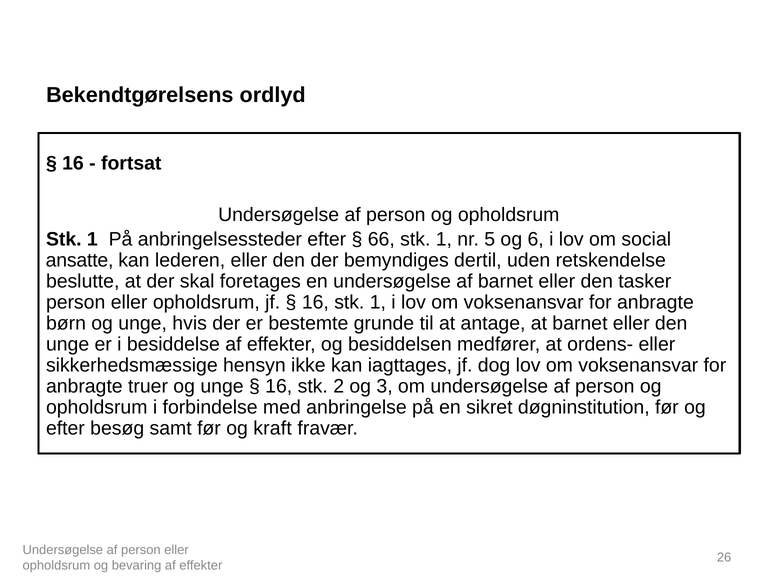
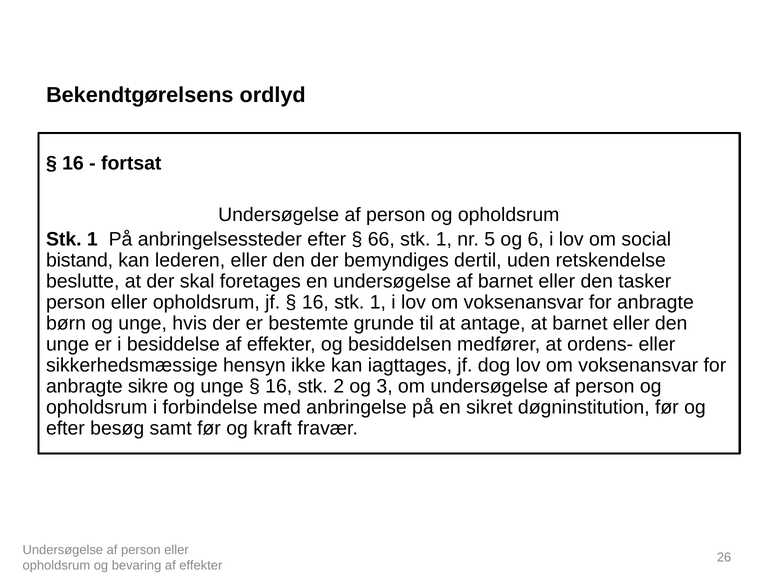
ansatte: ansatte -> bistand
truer: truer -> sikre
